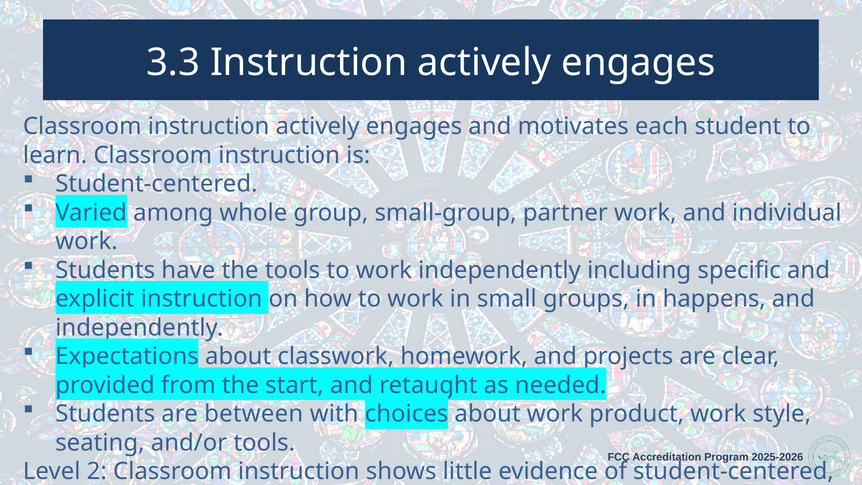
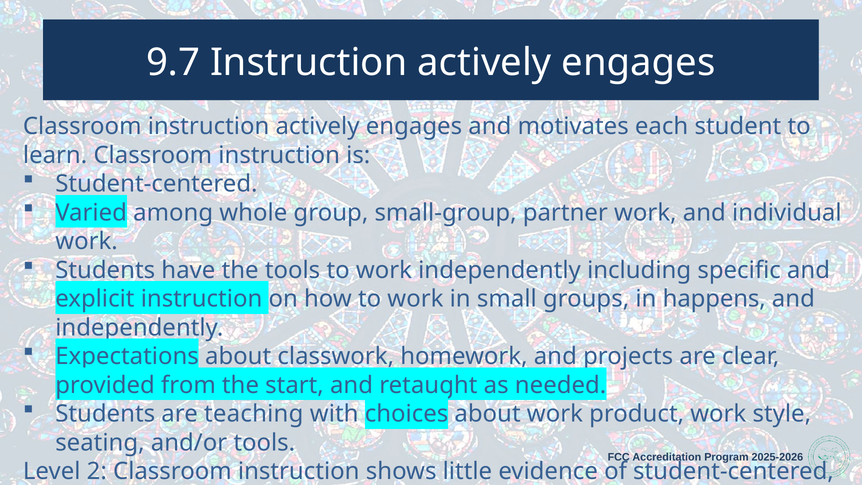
3.3: 3.3 -> 9.7
between: between -> teaching
